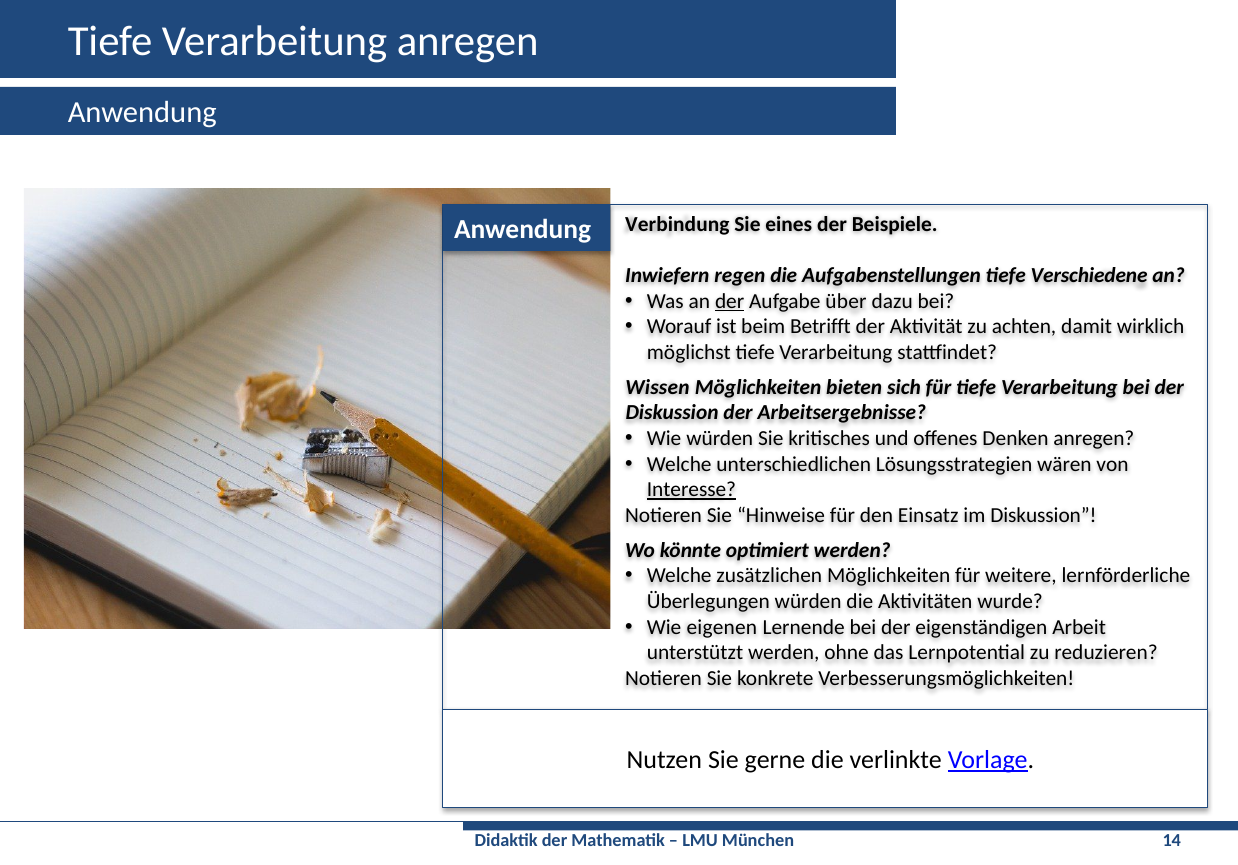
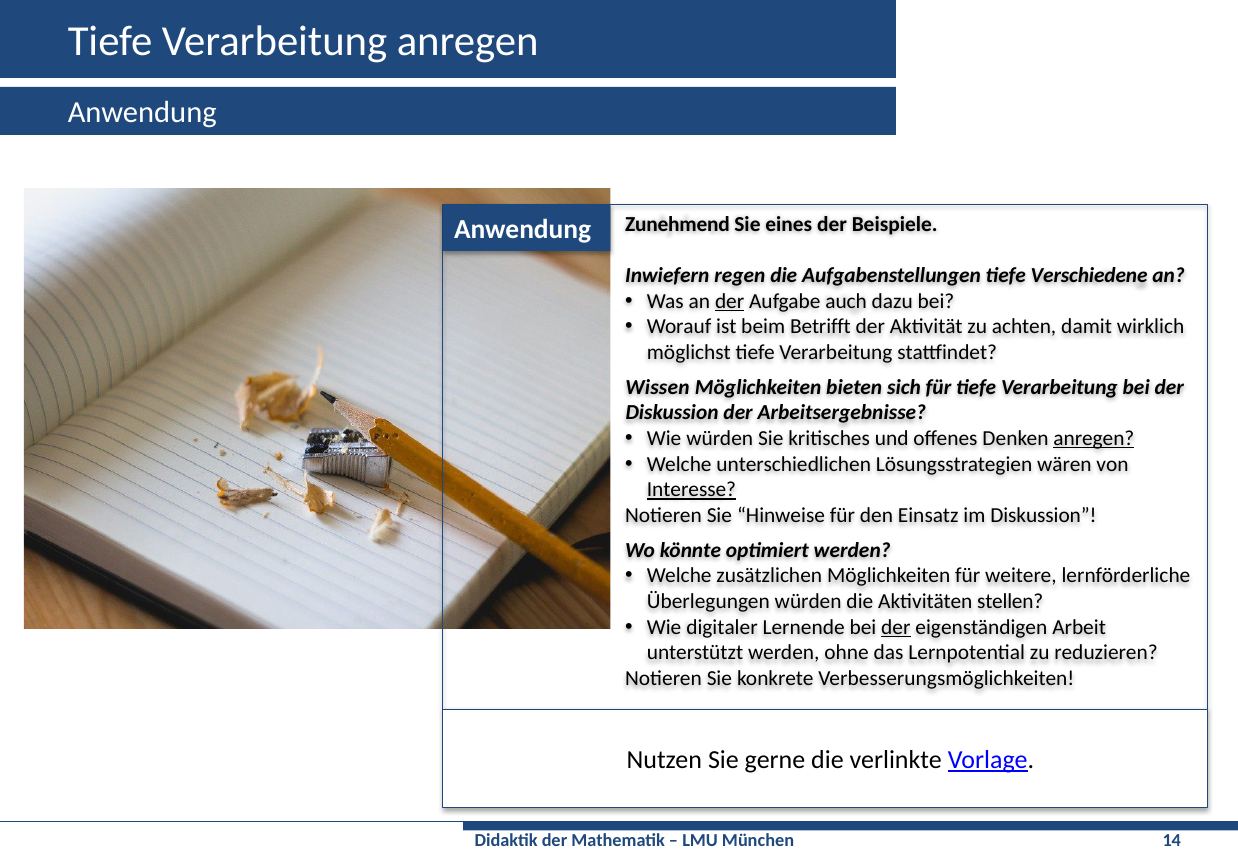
Verbindung: Verbindung -> Zunehmend
über: über -> auch
anregen at (1094, 439) underline: none -> present
wurde: wurde -> stellen
eigenen: eigenen -> digitaler
der at (896, 628) underline: none -> present
